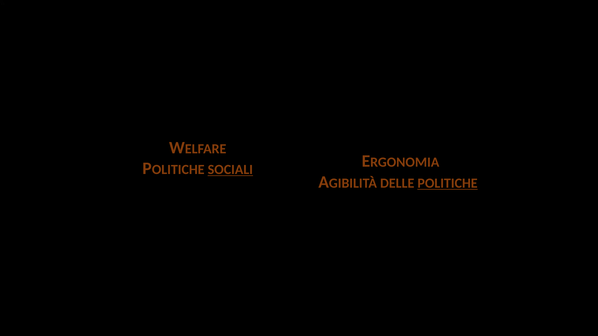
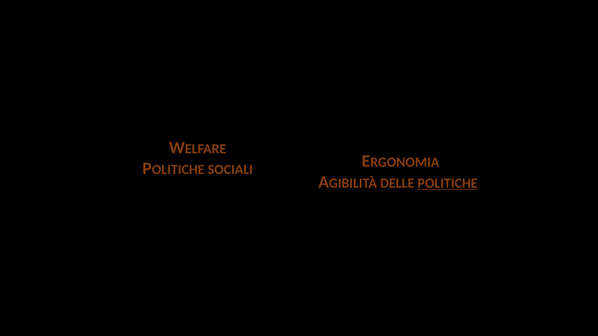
SOCIALI underline: present -> none
